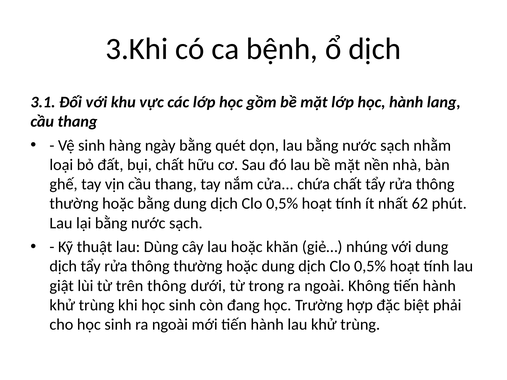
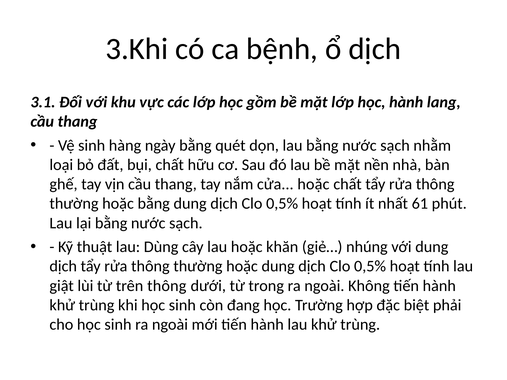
cửa chứa: chứa -> hoặc
62: 62 -> 61
